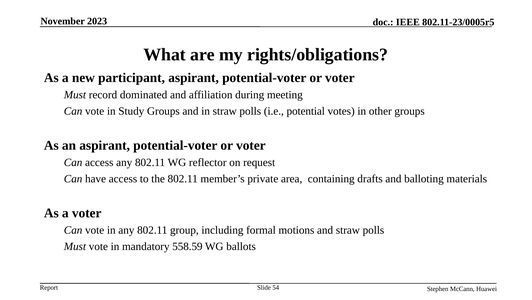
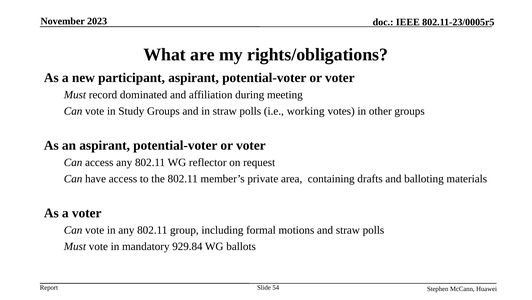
potential: potential -> working
558.59: 558.59 -> 929.84
